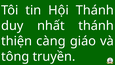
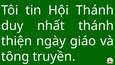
càng: càng -> ngày
